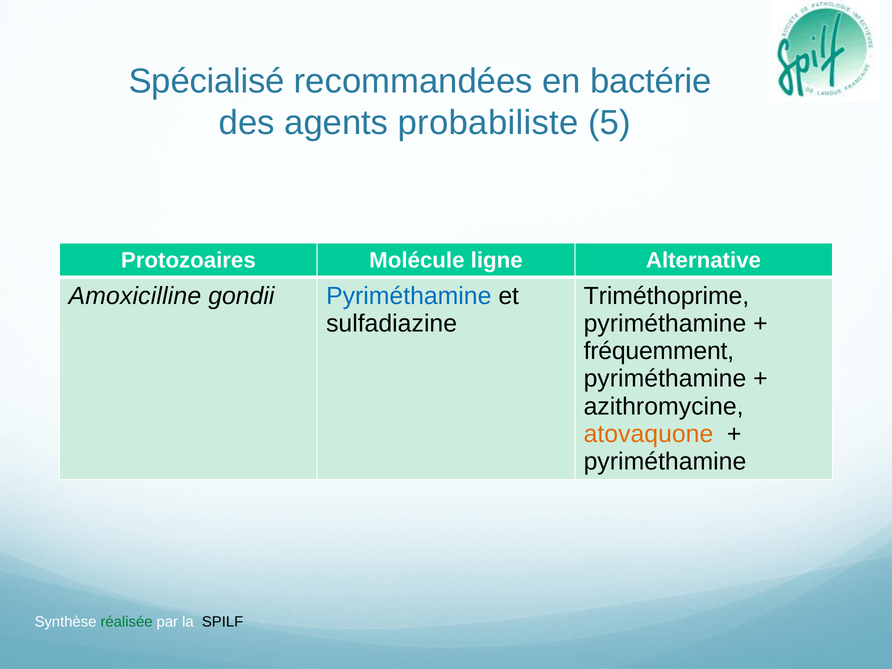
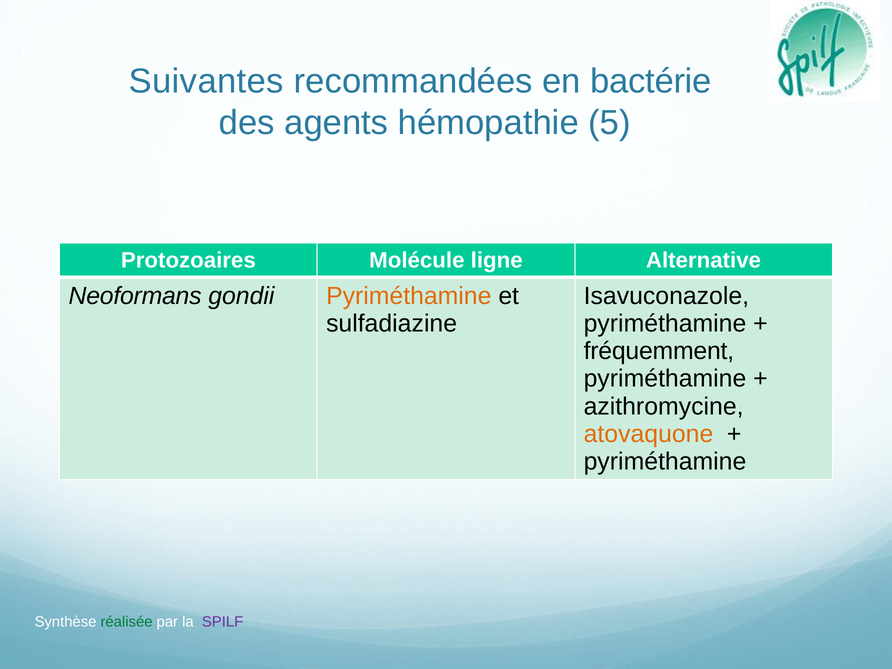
Spécialisé: Spécialisé -> Suivantes
probabiliste: probabiliste -> hémopathie
Amoxicilline: Amoxicilline -> Neoformans
Pyriméthamine at (409, 296) colour: blue -> orange
Triméthoprime: Triméthoprime -> Isavuconazole
SPILF colour: black -> purple
